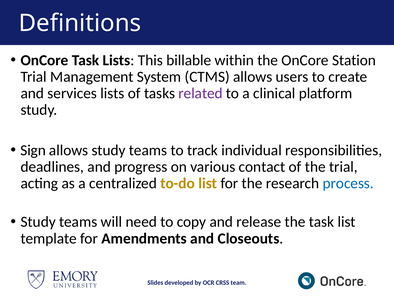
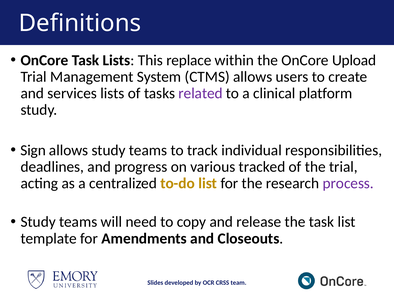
billable: billable -> replace
Station: Station -> Upload
contact: contact -> tracked
process colour: blue -> purple
